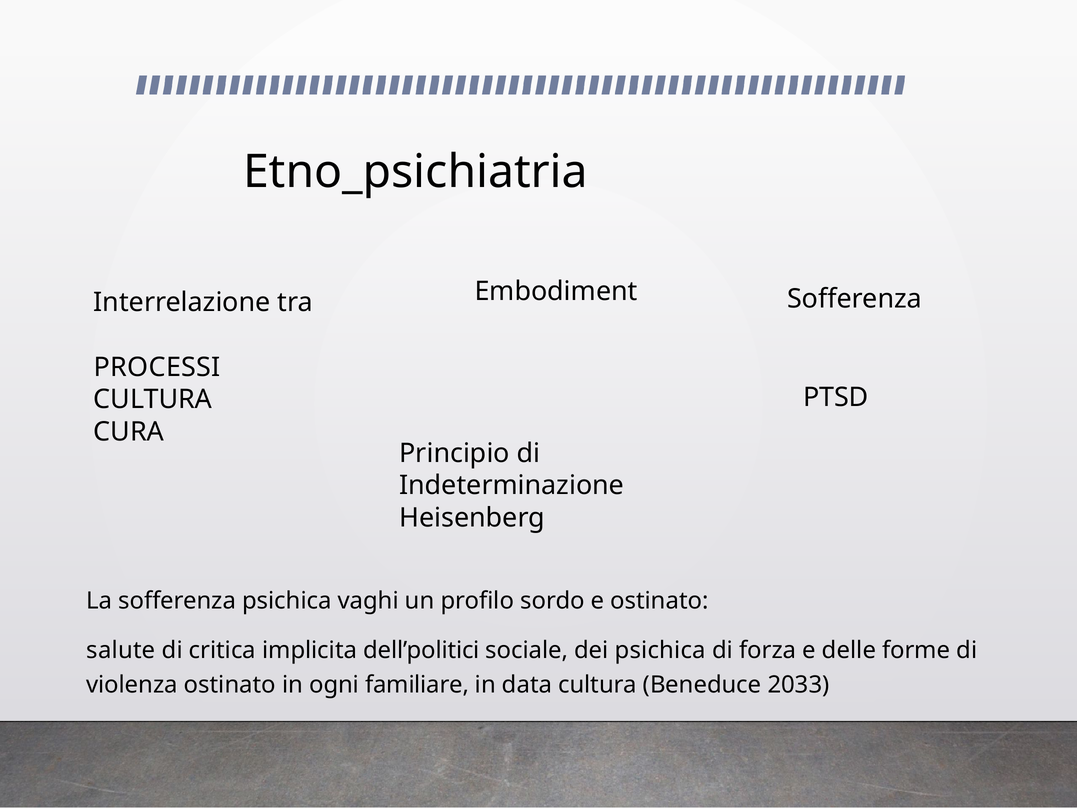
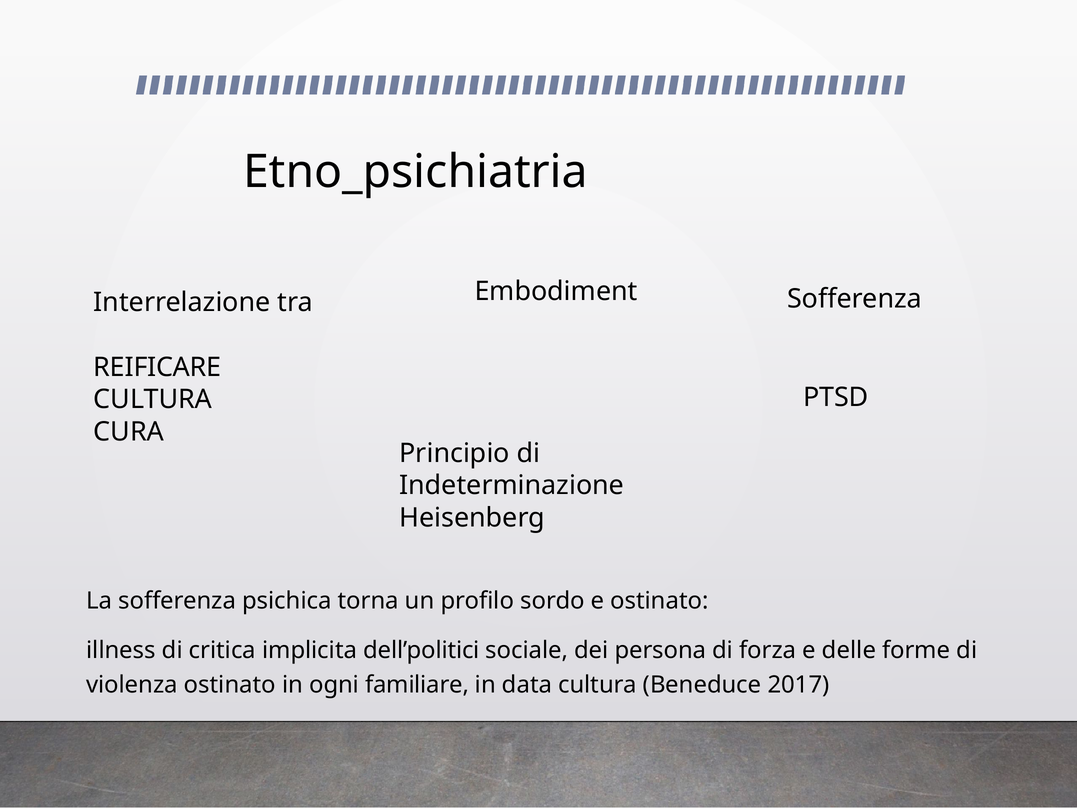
PROCESSI: PROCESSI -> REIFICARE
vaghi: vaghi -> torna
salute: salute -> illness
dei psichica: psichica -> persona
2033: 2033 -> 2017
